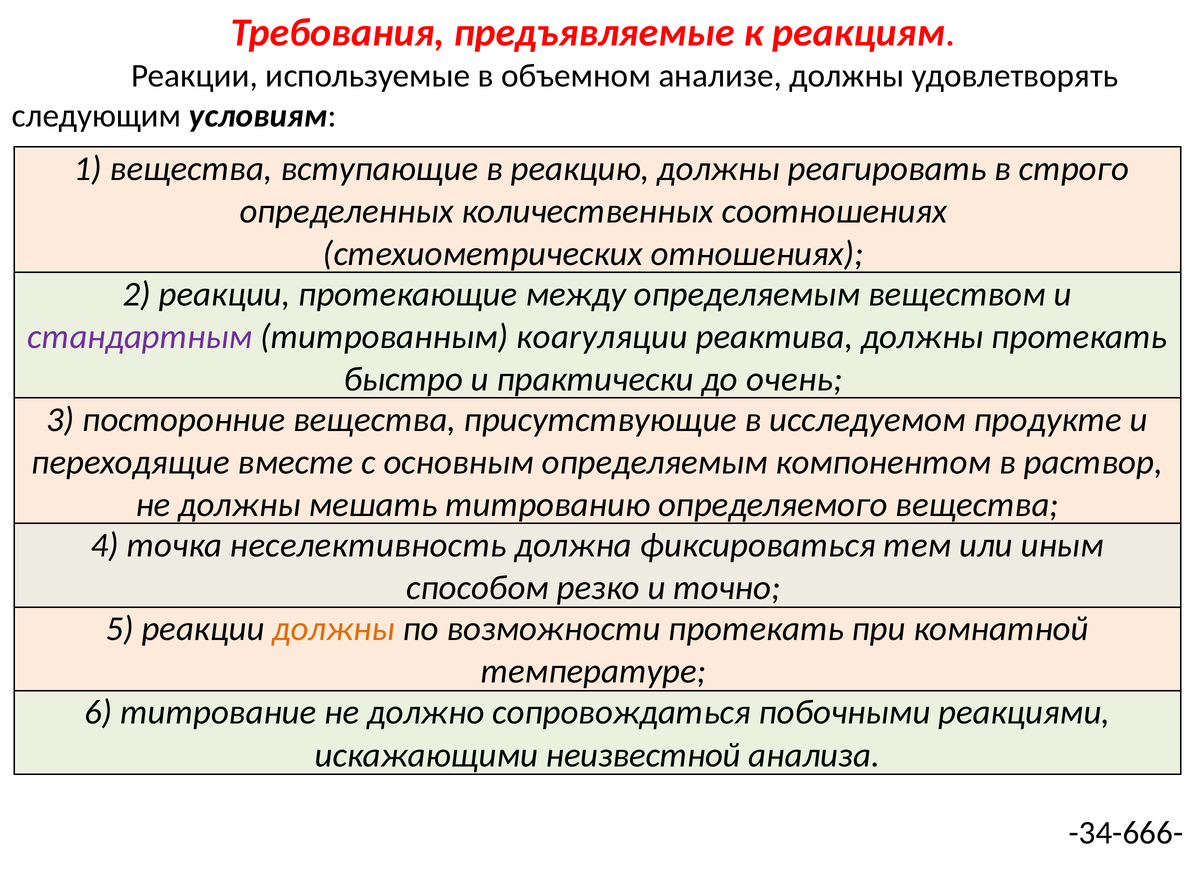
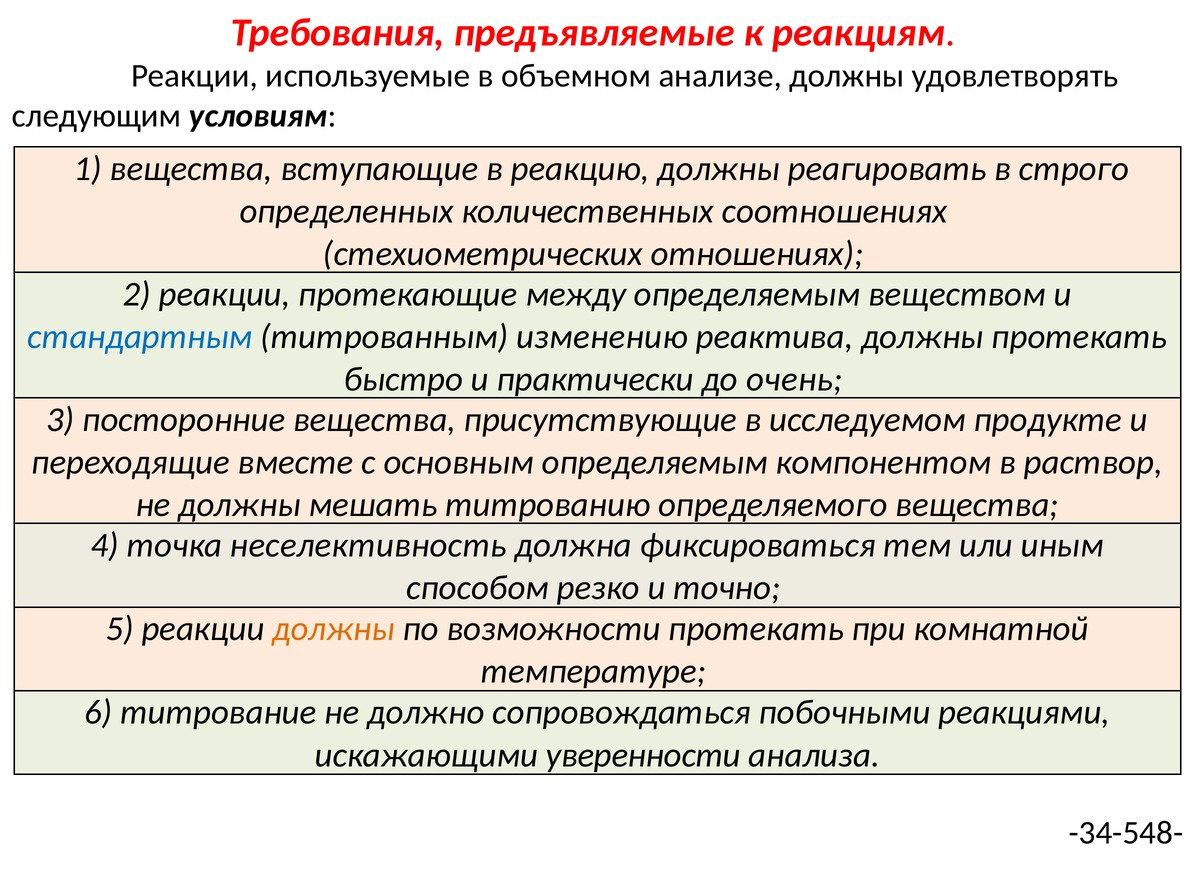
стандартным colour: purple -> blue
коaryляции: коaryляции -> изменению
неизвестной: неизвестной -> уверенности
-34-666-: -34-666- -> -34-548-
